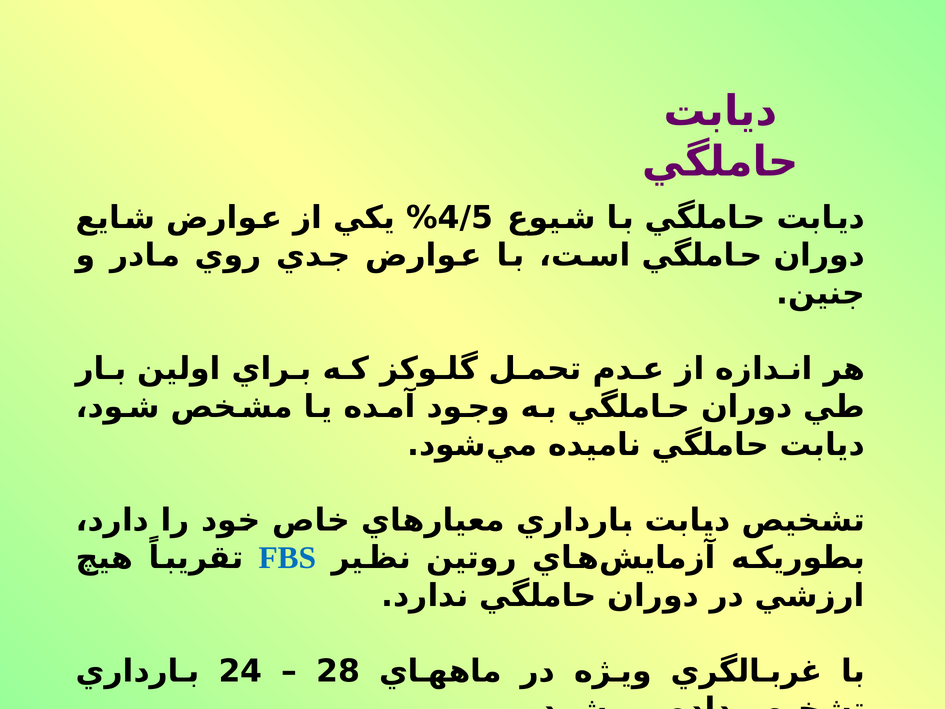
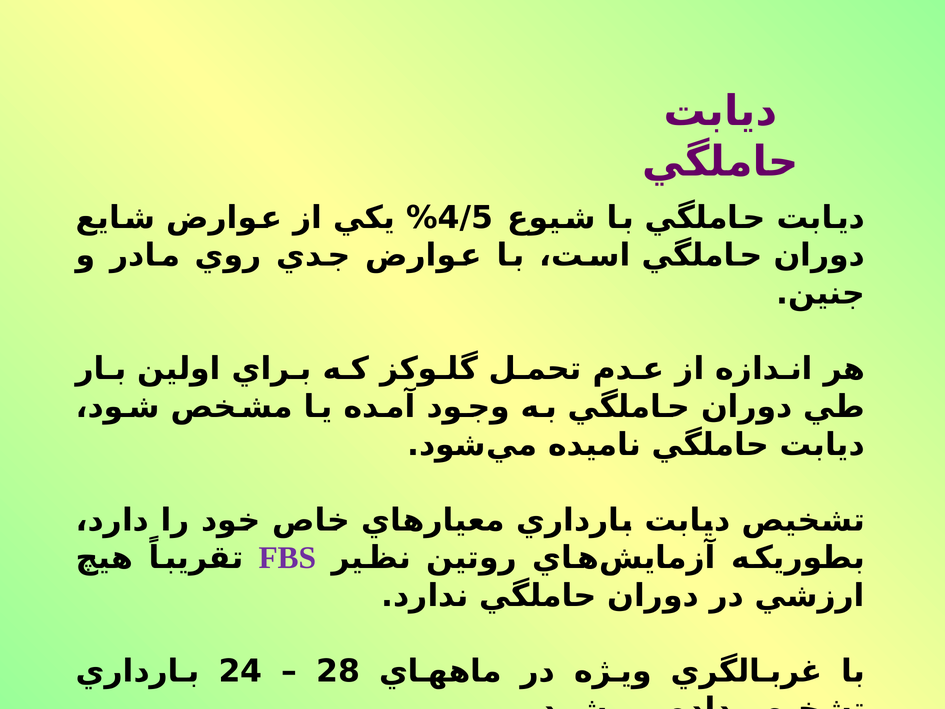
FBS colour: blue -> purple
